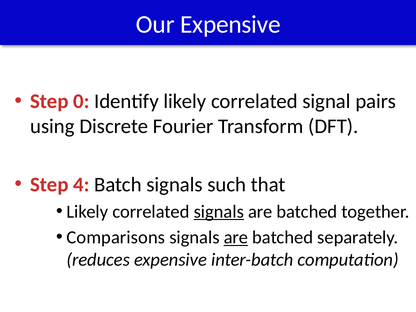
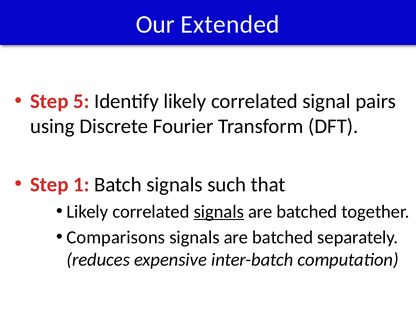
Our Expensive: Expensive -> Extended
0: 0 -> 5
4: 4 -> 1
are at (236, 238) underline: present -> none
